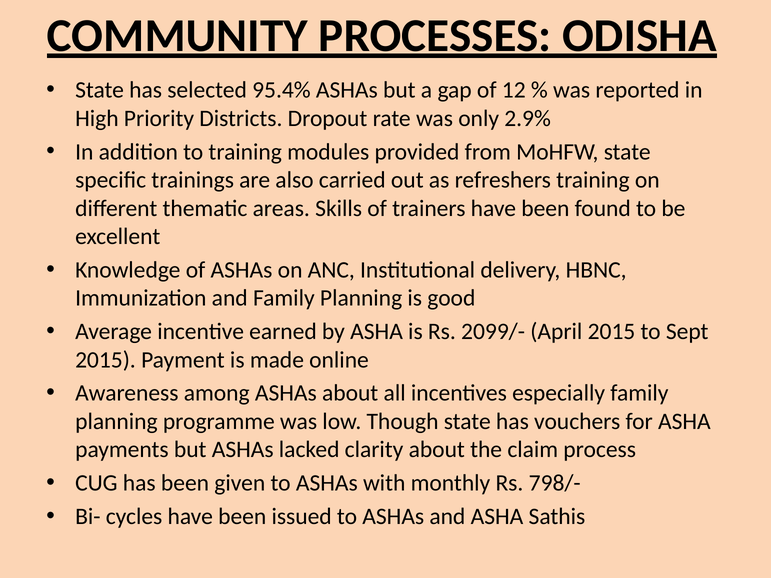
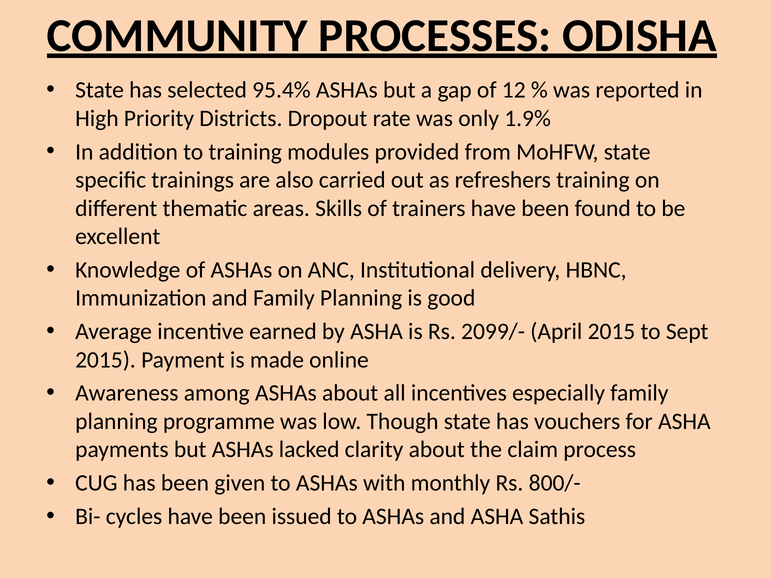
2.9%: 2.9% -> 1.9%
798/-: 798/- -> 800/-
